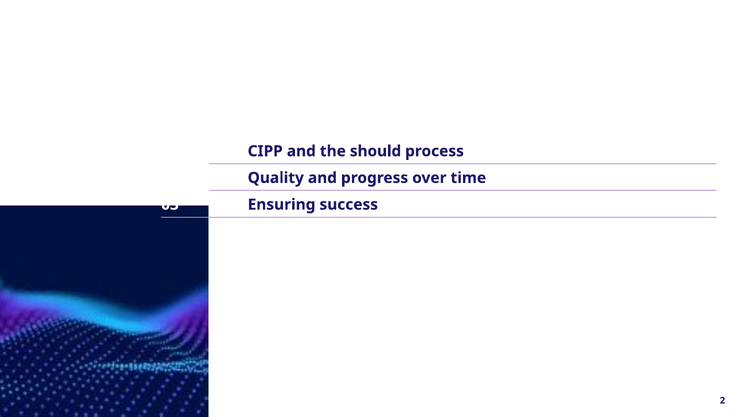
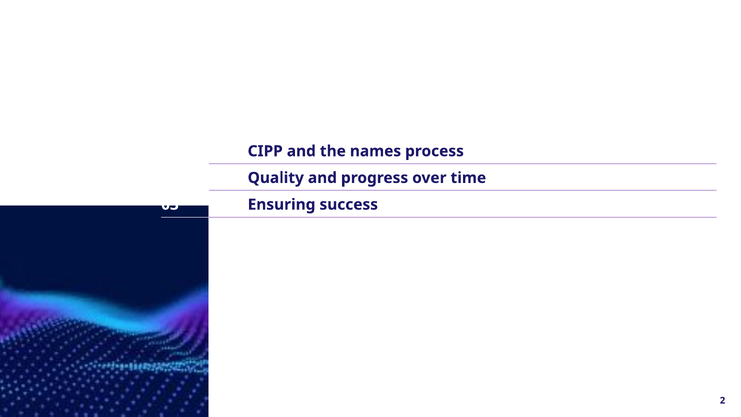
should: should -> names
